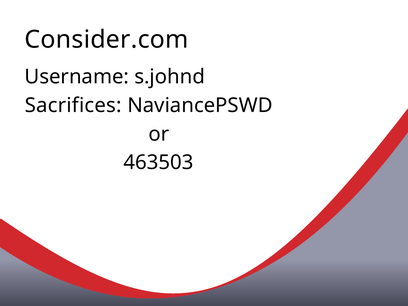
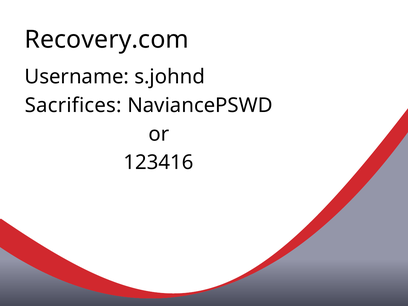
Consider.com: Consider.com -> Recovery.com
463503: 463503 -> 123416
